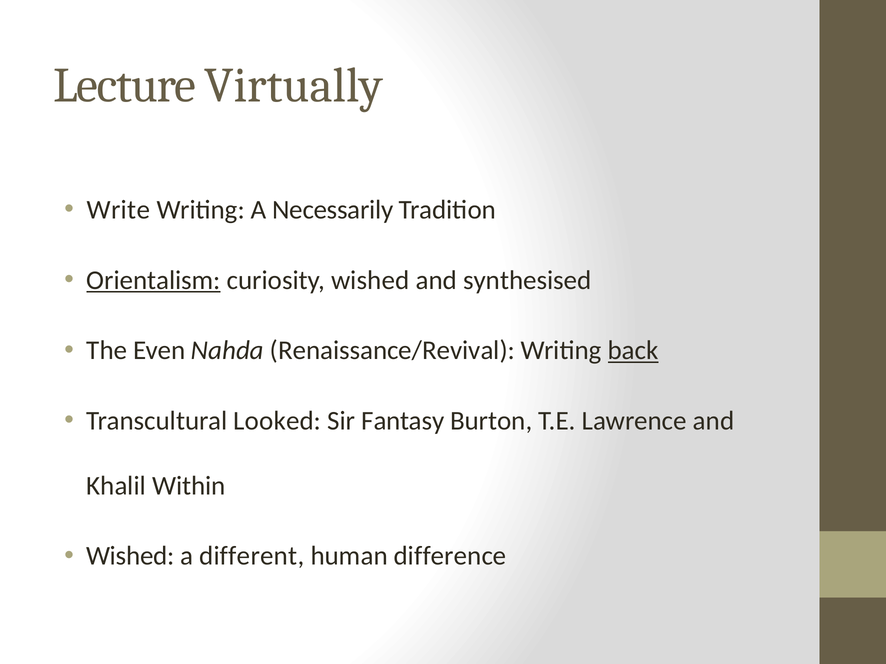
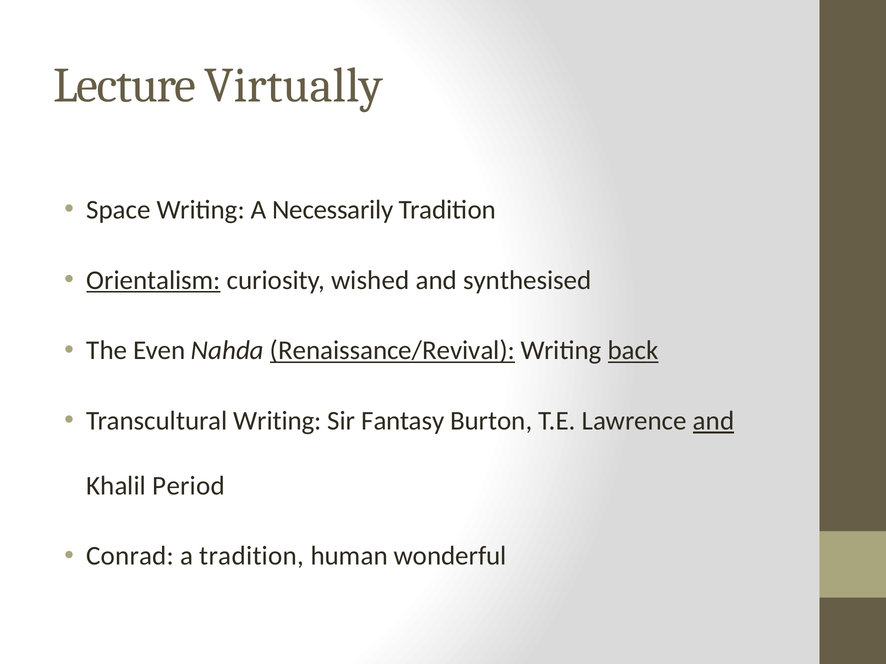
Write: Write -> Space
Renaissance/Revival underline: none -> present
Transcultural Looked: Looked -> Writing
and at (714, 421) underline: none -> present
Within: Within -> Period
Wished at (130, 556): Wished -> Conrad
a different: different -> tradition
difference: difference -> wonderful
